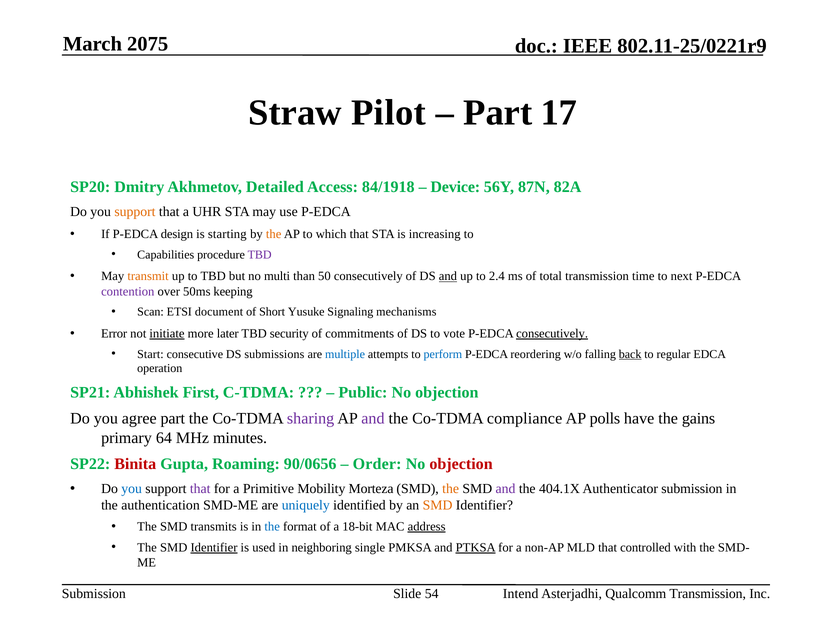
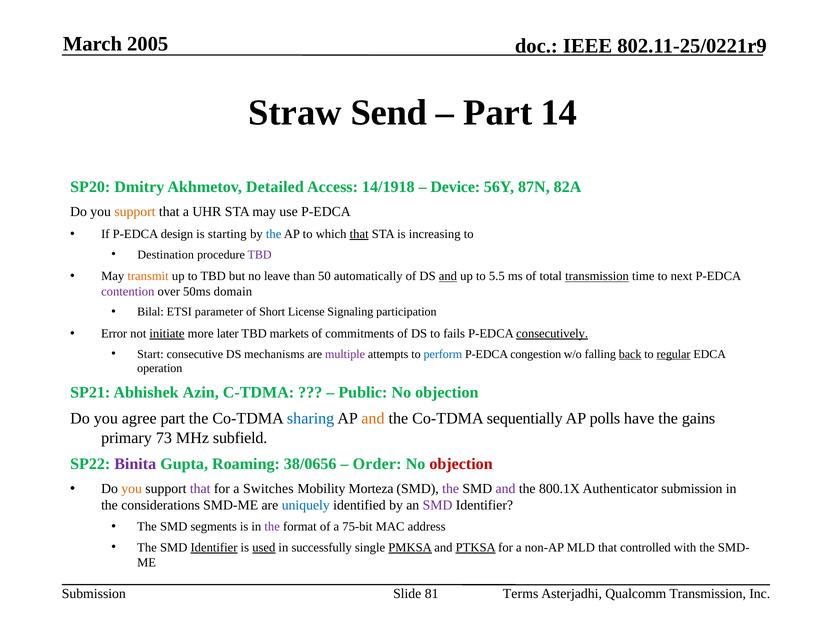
2075: 2075 -> 2005
Pilot: Pilot -> Send
17: 17 -> 14
84/1918: 84/1918 -> 14/1918
the at (274, 234) colour: orange -> blue
that at (359, 234) underline: none -> present
Capabilities: Capabilities -> Destination
multi: multi -> leave
50 consecutively: consecutively -> automatically
2.4: 2.4 -> 5.5
transmission at (597, 276) underline: none -> present
keeping: keeping -> domain
Scan: Scan -> Bilal
document: document -> parameter
Yusuke: Yusuke -> License
mechanisms: mechanisms -> participation
security: security -> markets
vote: vote -> fails
submissions: submissions -> mechanisms
multiple colour: blue -> purple
reordering: reordering -> congestion
regular underline: none -> present
First: First -> Azin
sharing colour: purple -> blue
and at (373, 419) colour: purple -> orange
compliance: compliance -> sequentially
64: 64 -> 73
minutes: minutes -> subfield
Binita colour: red -> purple
90/0656: 90/0656 -> 38/0656
you at (132, 489) colour: blue -> orange
Primitive: Primitive -> Switches
the at (451, 489) colour: orange -> purple
404.1X: 404.1X -> 800.1X
authentication: authentication -> considerations
SMD at (438, 505) colour: orange -> purple
transmits: transmits -> segments
the at (272, 526) colour: blue -> purple
18-bit: 18-bit -> 75-bit
address underline: present -> none
used underline: none -> present
neighboring: neighboring -> successfully
PMKSA underline: none -> present
54: 54 -> 81
Intend: Intend -> Terms
